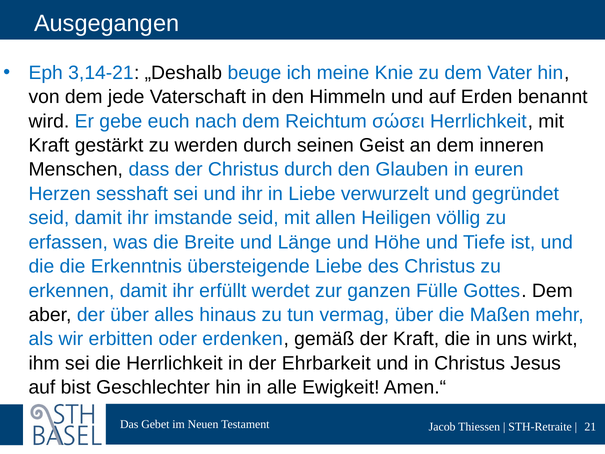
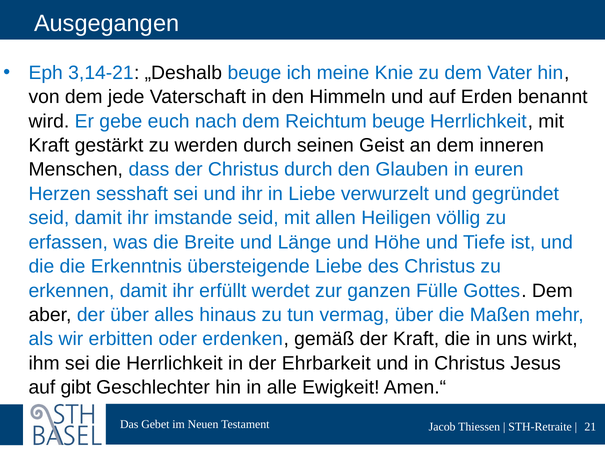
Reichtum σώσει: σώσει -> beuge
bist: bist -> gibt
